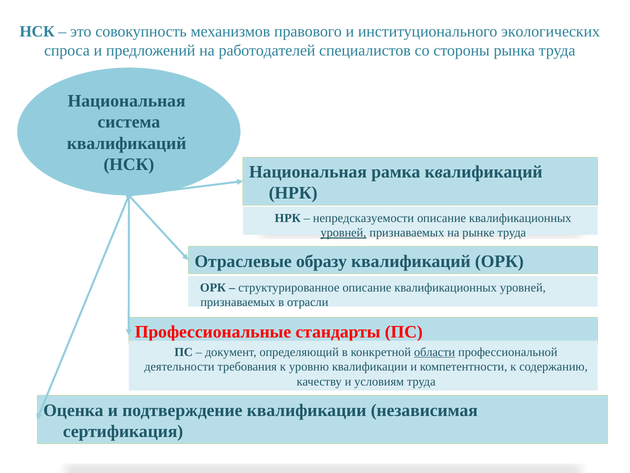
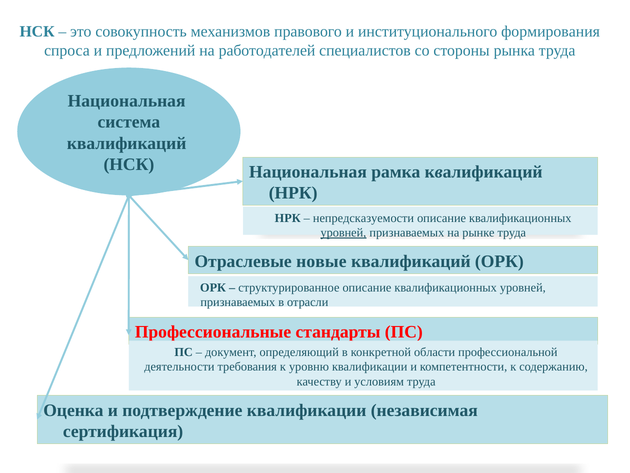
экологических: экологических -> формирования
образу: образу -> новые
области underline: present -> none
